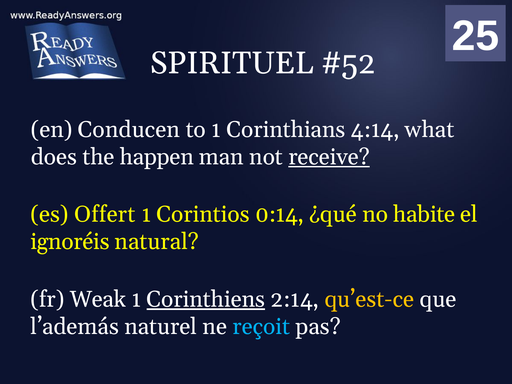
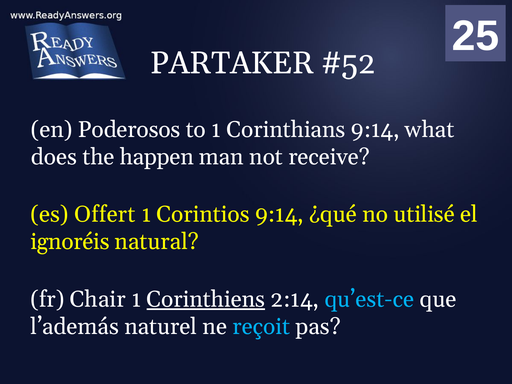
SPIRITUEL: SPIRITUEL -> PARTAKER
Conducen: Conducen -> Poderosos
Corinthians 4:14: 4:14 -> 9:14
receive underline: present -> none
Corintios 0:14: 0:14 -> 9:14
habite: habite -> utilisé
Weak: Weak -> Chair
qu’est-ce colour: yellow -> light blue
